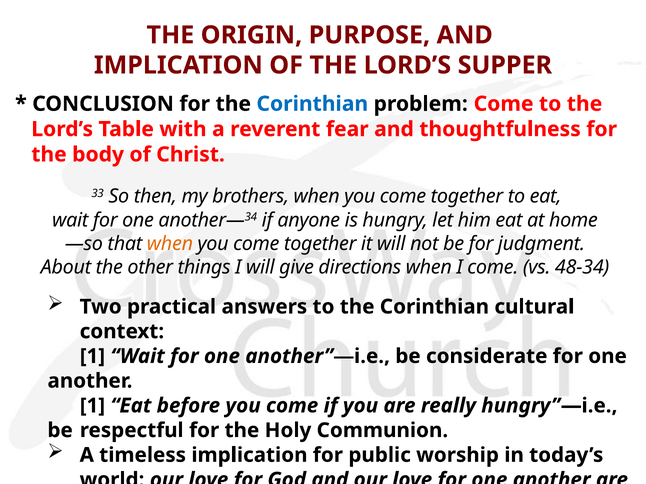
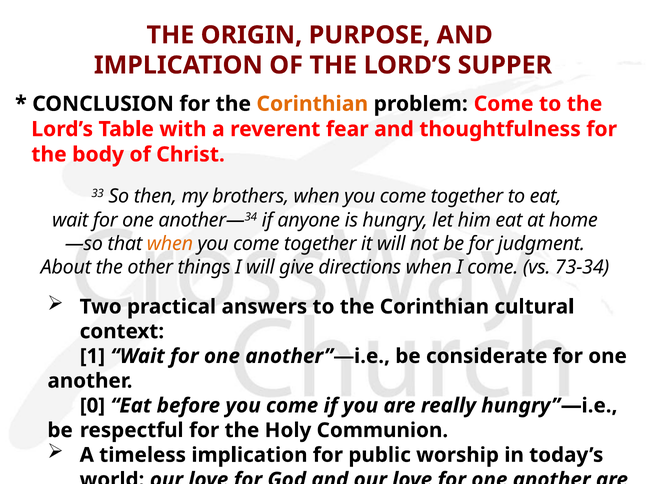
Corinthian at (312, 104) colour: blue -> orange
48-34: 48-34 -> 73-34
1 at (92, 406): 1 -> 0
